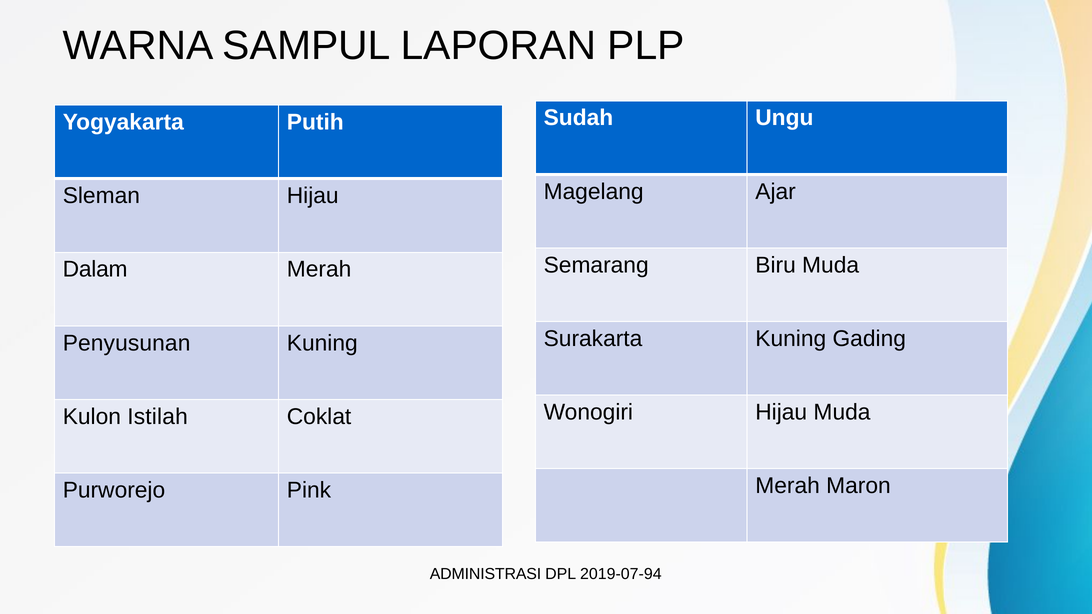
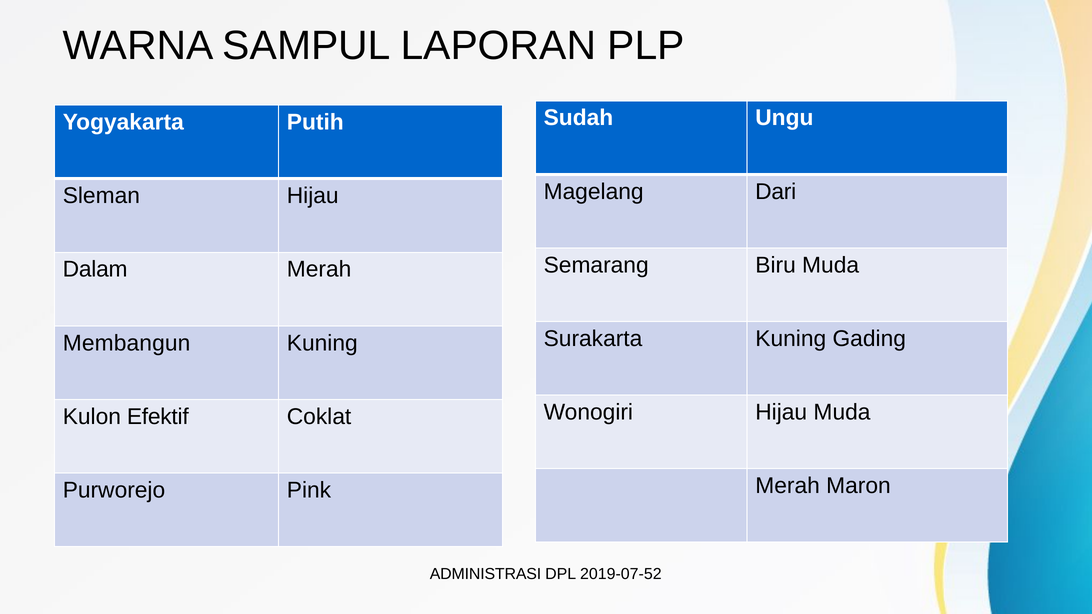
Ajar: Ajar -> Dari
Penyusunan: Penyusunan -> Membangun
Istilah: Istilah -> Efektif
2019-07-94: 2019-07-94 -> 2019-07-52
